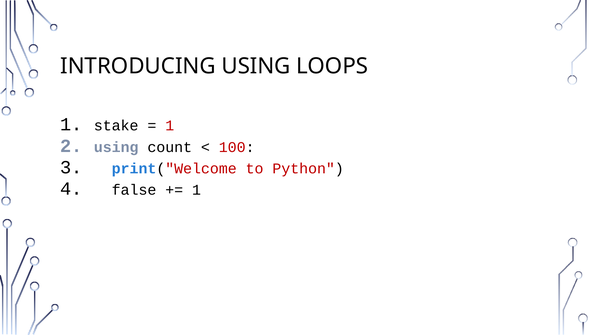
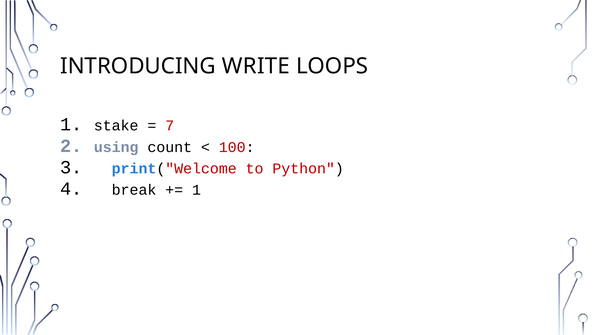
INTRODUCING USING: USING -> WRITE
1 at (170, 126): 1 -> 7
false: false -> break
